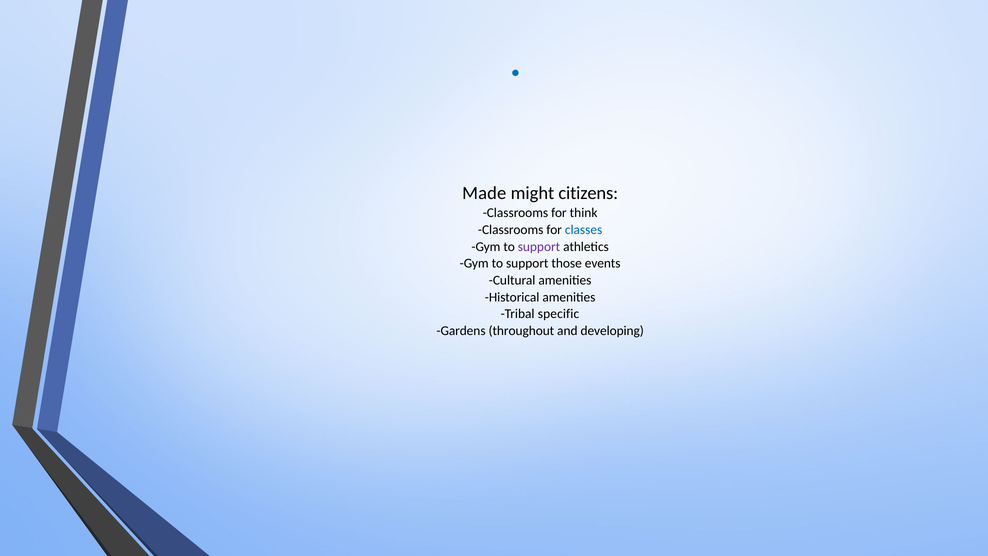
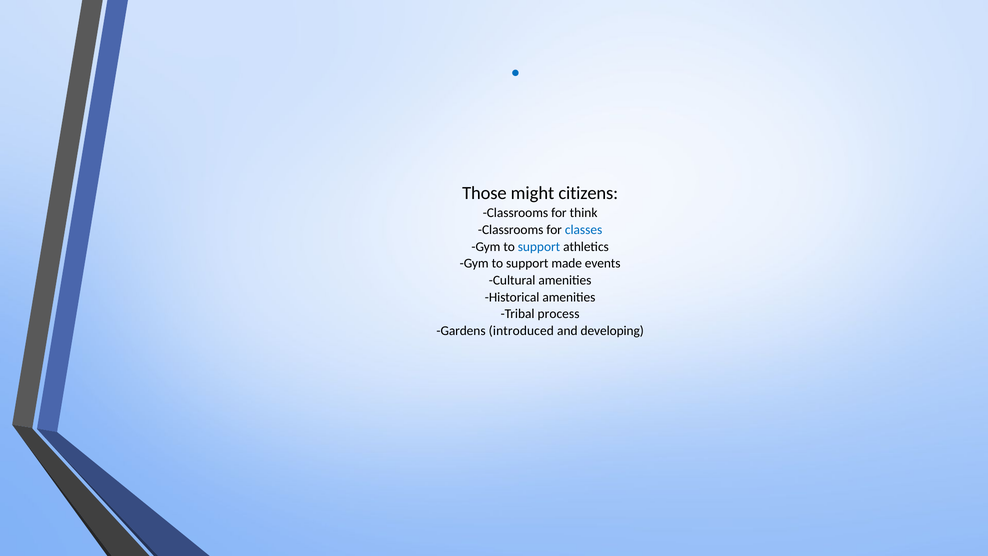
Made: Made -> Those
support at (539, 246) colour: purple -> blue
those: those -> made
specific: specific -> process
throughout: throughout -> introduced
